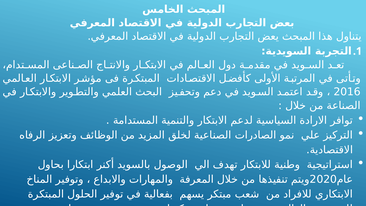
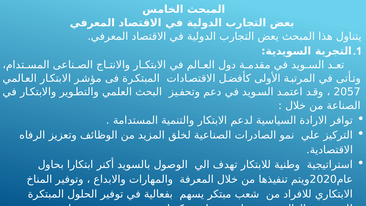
2016: 2016 -> 2057
